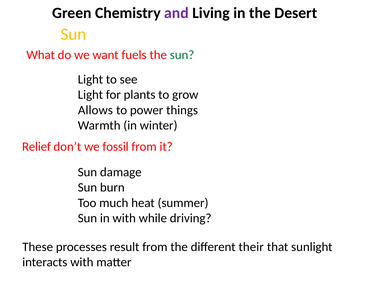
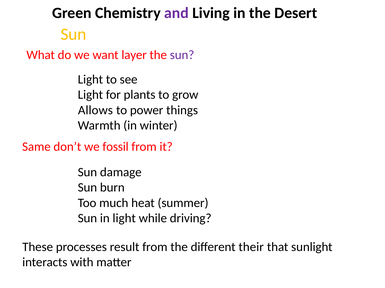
fuels: fuels -> layer
sun at (182, 55) colour: green -> purple
Relief: Relief -> Same
in with: with -> light
